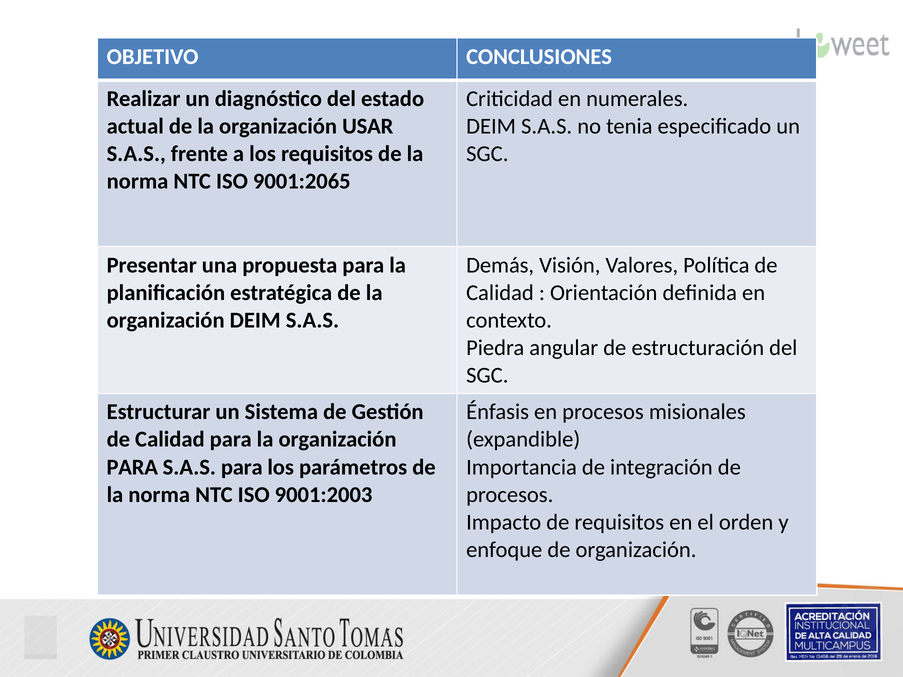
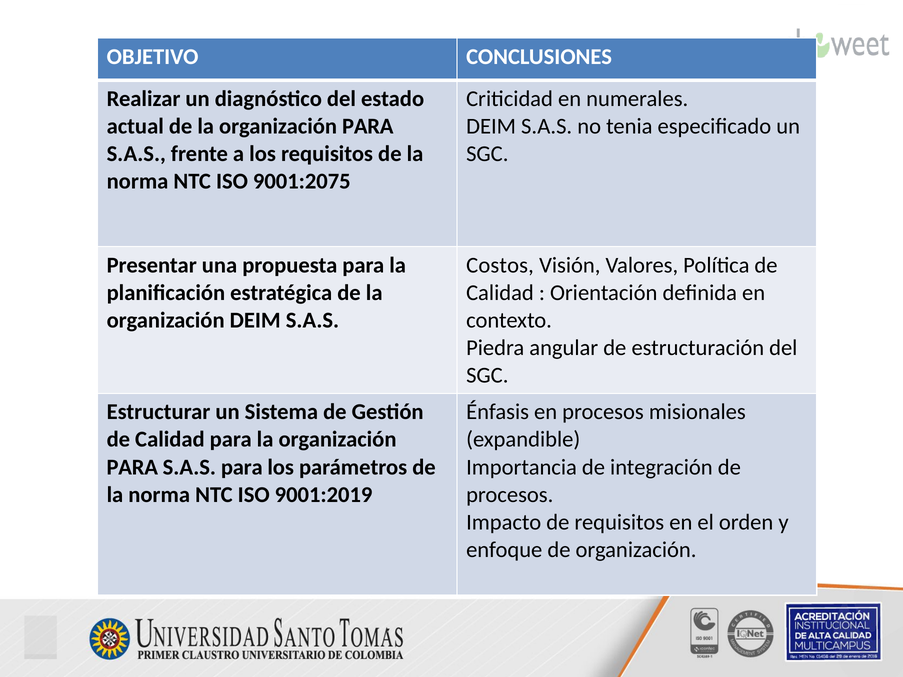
de la organización USAR: USAR -> PARA
9001:2065: 9001:2065 -> 9001:2075
Demás: Demás -> Costos
9001:2003: 9001:2003 -> 9001:2019
